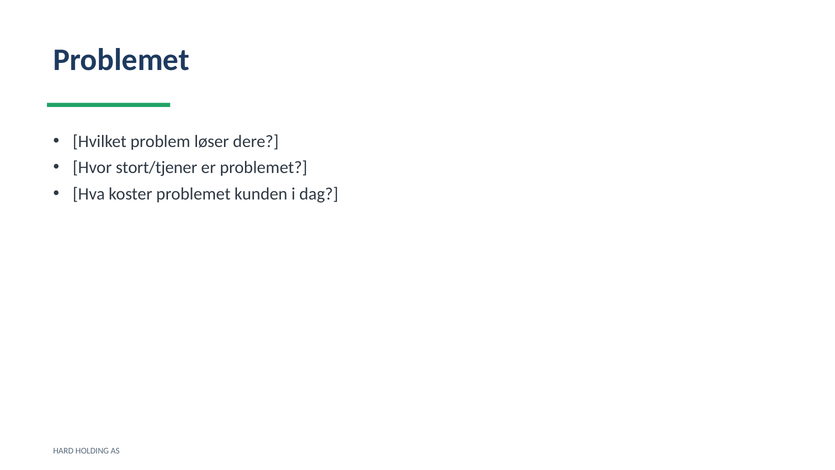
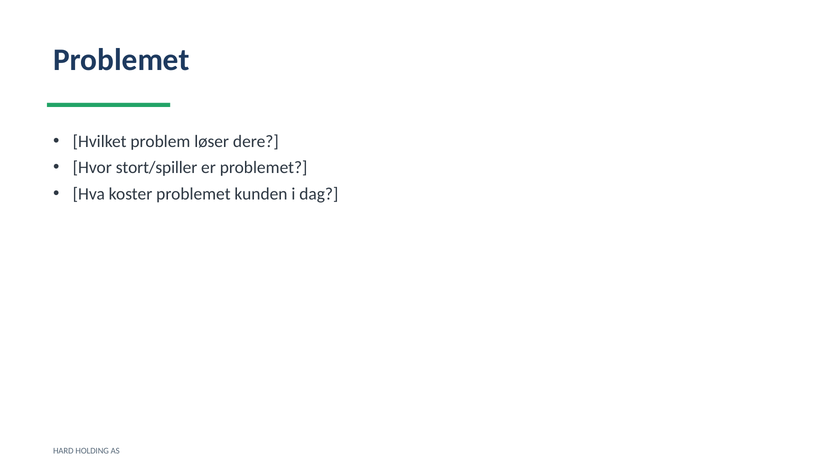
stort/tjener: stort/tjener -> stort/spiller
